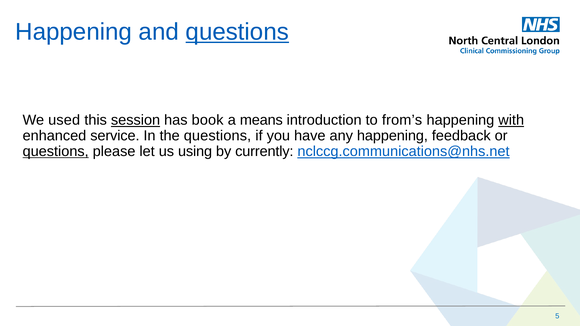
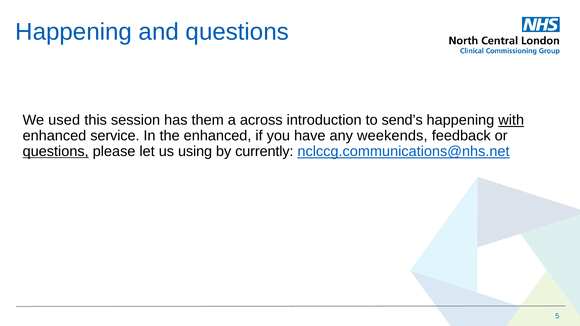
questions at (237, 32) underline: present -> none
session underline: present -> none
book: book -> them
means: means -> across
from’s: from’s -> send’s
the questions: questions -> enhanced
any happening: happening -> weekends
